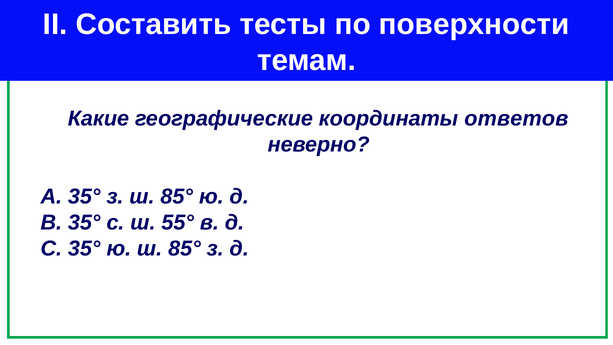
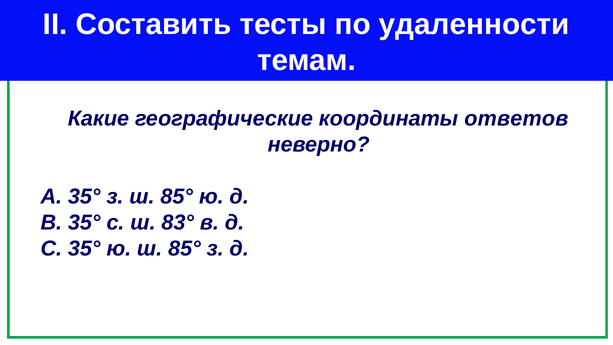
поверхности: поверхности -> удаленности
55°: 55° -> 83°
